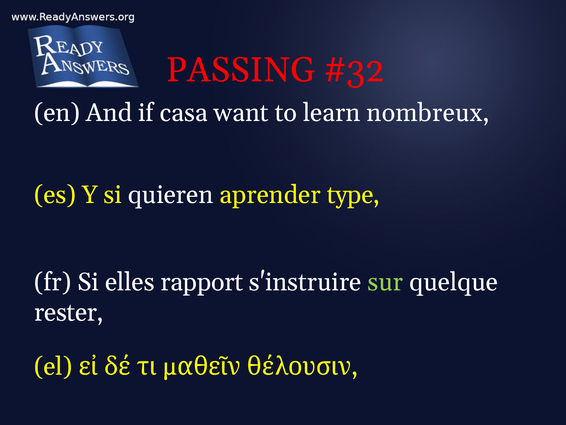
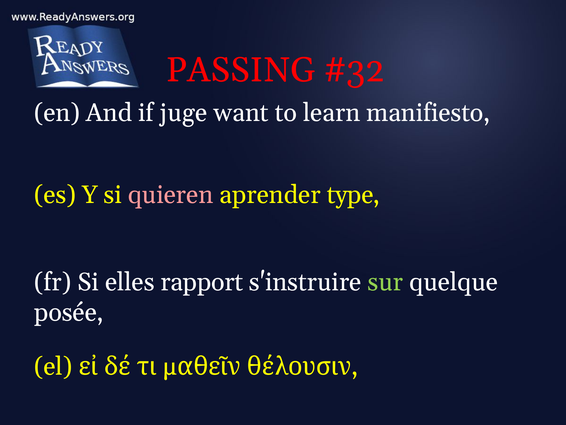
casa: casa -> juge
nombreux: nombreux -> manifiesto
quieren colour: white -> pink
rester: rester -> posée
